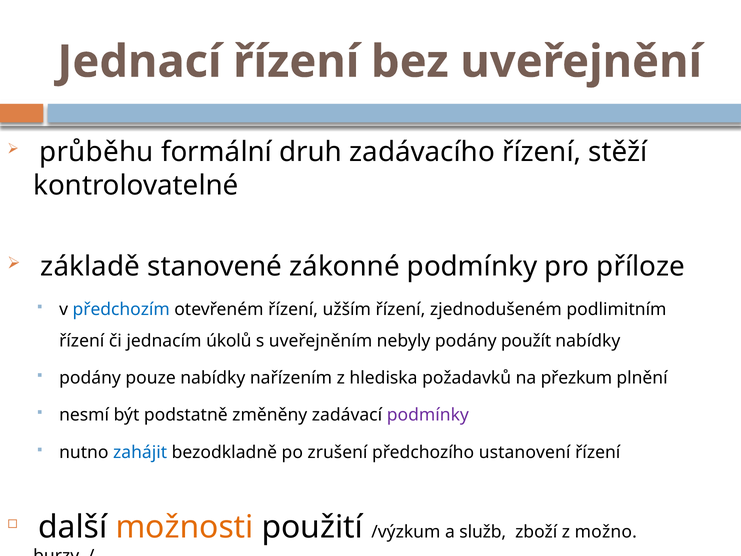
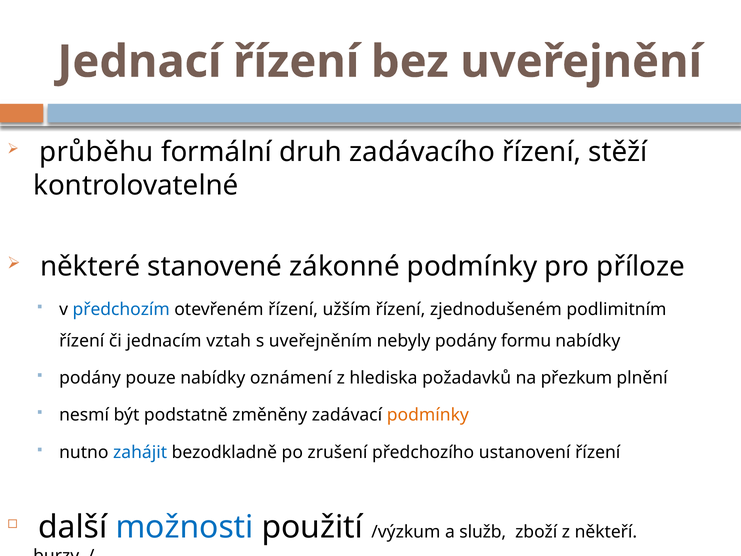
základě: základě -> některé
úkolů: úkolů -> vztah
použít: použít -> formu
nařízením: nařízením -> oznámení
podmínky at (428, 415) colour: purple -> orange
možnosti colour: orange -> blue
možno: možno -> někteří
